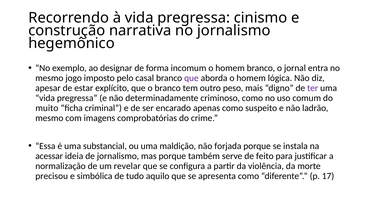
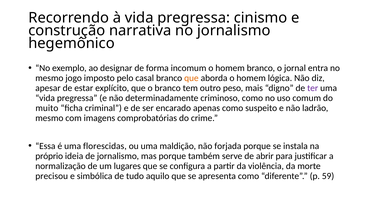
que at (191, 78) colour: purple -> orange
substancial: substancial -> florescidas
acessar: acessar -> próprio
feito: feito -> abrir
revelar: revelar -> lugares
17: 17 -> 59
